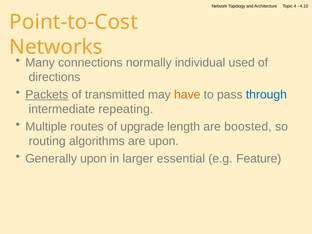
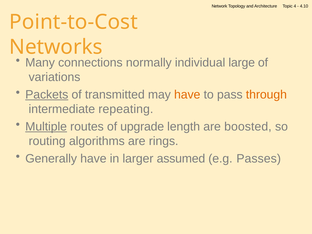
used: used -> large
directions: directions -> variations
through colour: blue -> orange
Multiple underline: none -> present
are upon: upon -> rings
Generally upon: upon -> have
essential: essential -> assumed
Feature: Feature -> Passes
